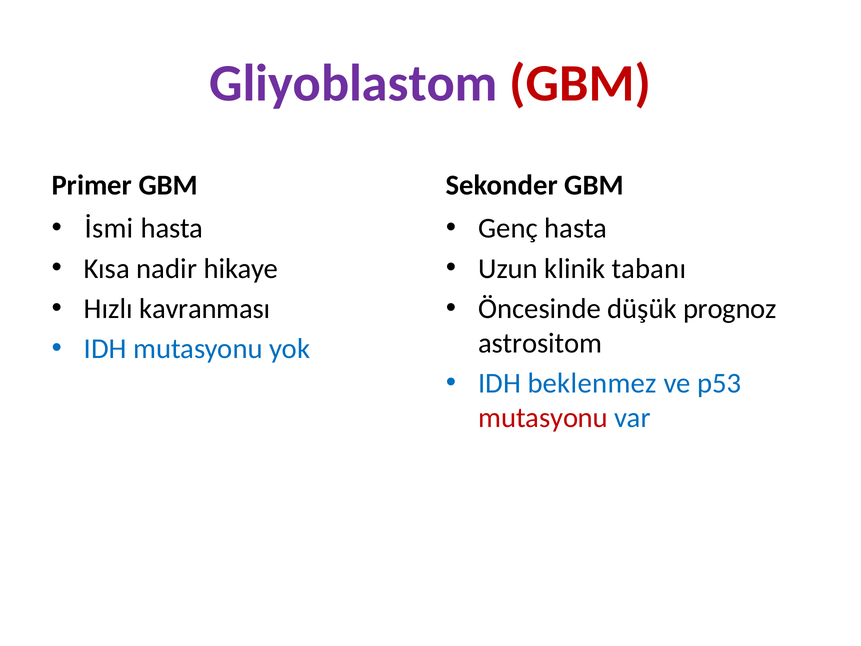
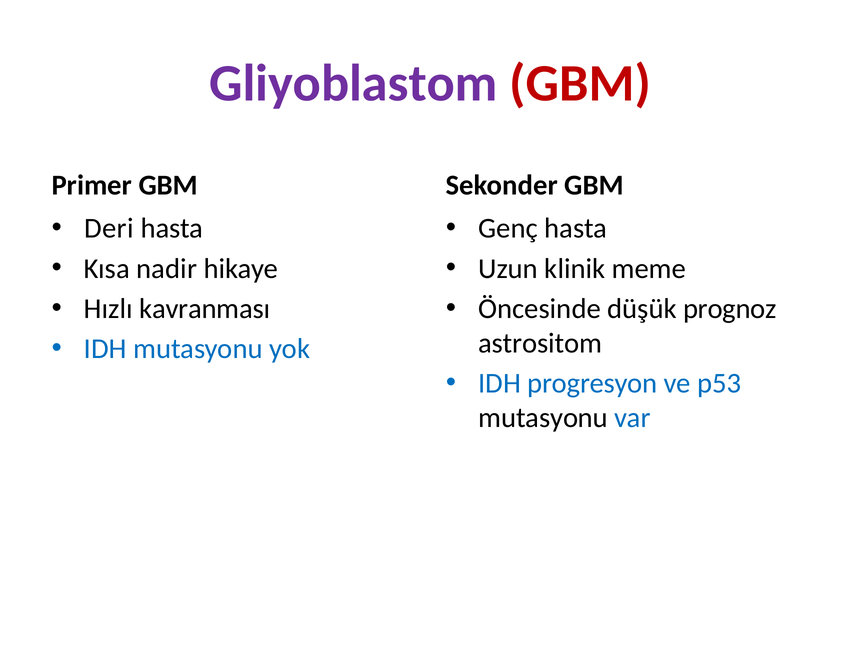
İsmi: İsmi -> Deri
tabanı: tabanı -> meme
beklenmez: beklenmez -> progresyon
mutasyonu at (543, 418) colour: red -> black
